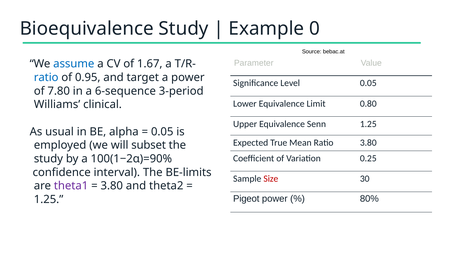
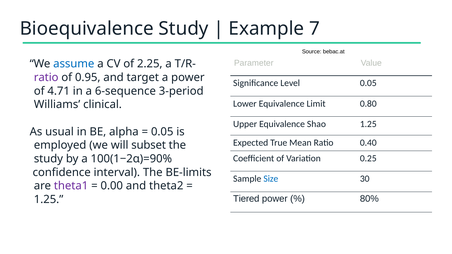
0: 0 -> 7
1.67: 1.67 -> 2.25
ratio at (46, 78) colour: blue -> purple
7.80: 7.80 -> 4.71
Senn: Senn -> Shao
Ratio 3.80: 3.80 -> 0.40
Size colour: red -> blue
3.80 at (112, 186): 3.80 -> 0.00
Pigeot: Pigeot -> Tiered
